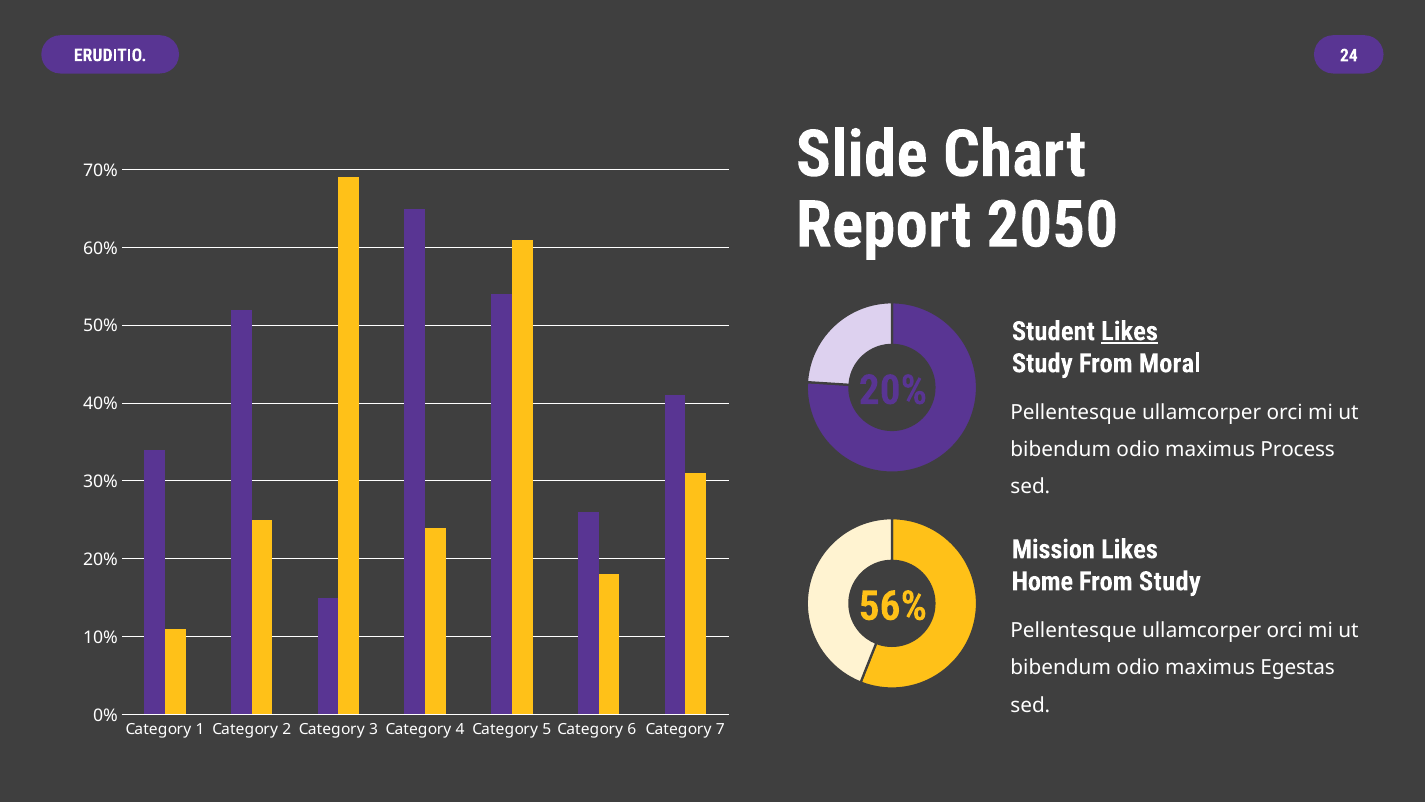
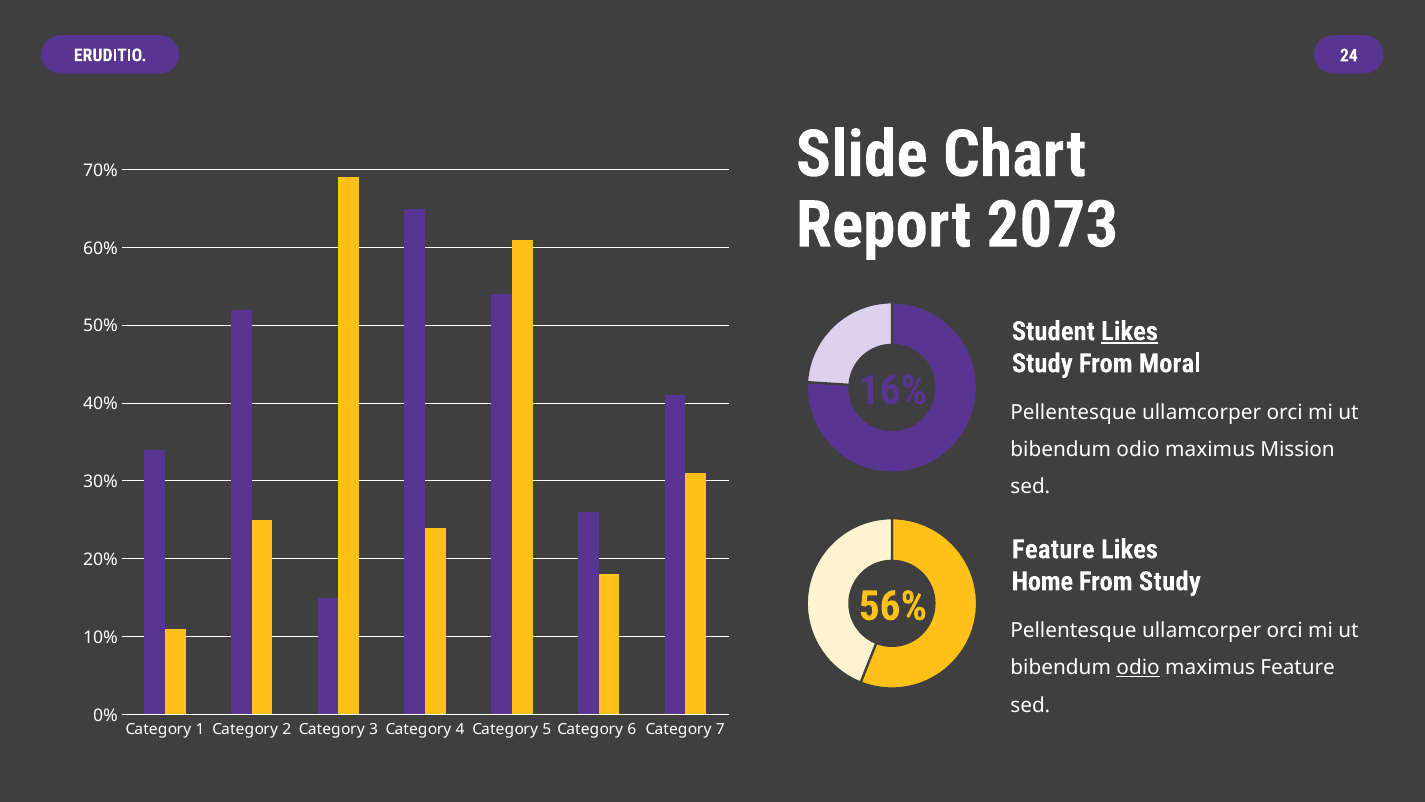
2050: 2050 -> 2073
20% at (893, 390): 20% -> 16%
Process: Process -> Mission
Mission at (1053, 549): Mission -> Feature
odio at (1138, 667) underline: none -> present
maximus Egestas: Egestas -> Feature
